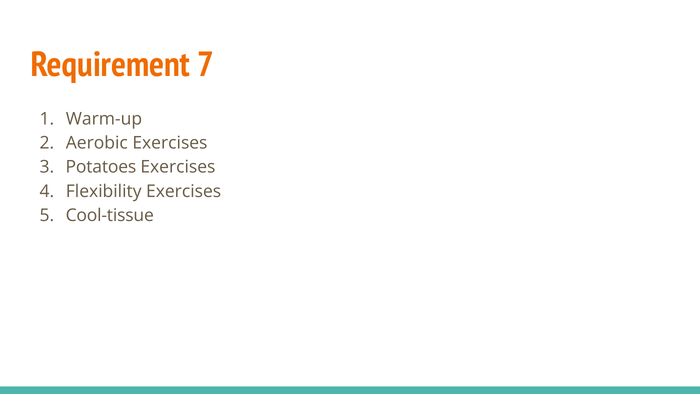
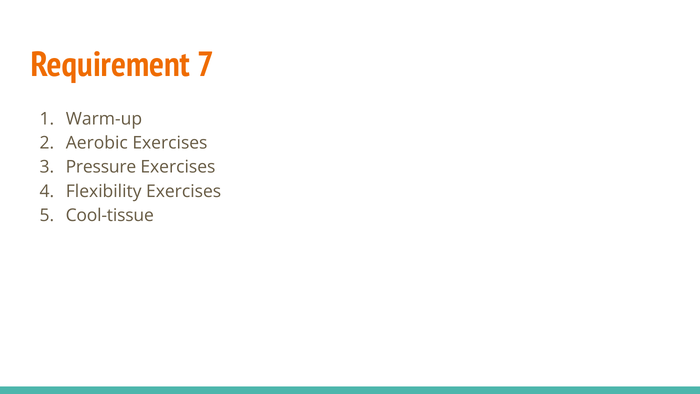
Potatoes: Potatoes -> Pressure
